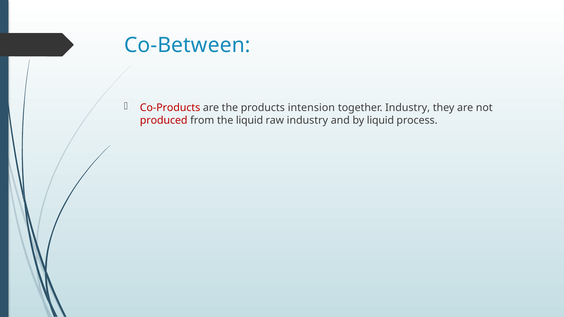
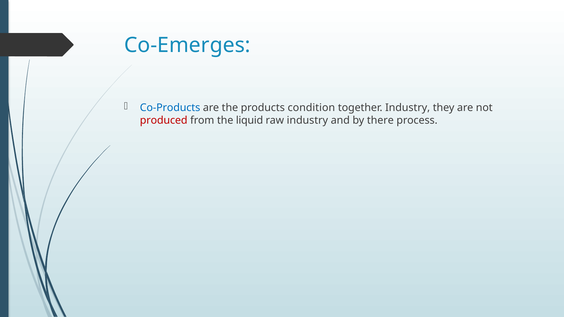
Co-Between: Co-Between -> Co-Emerges
Co-Products colour: red -> blue
intension: intension -> condition
by liquid: liquid -> there
